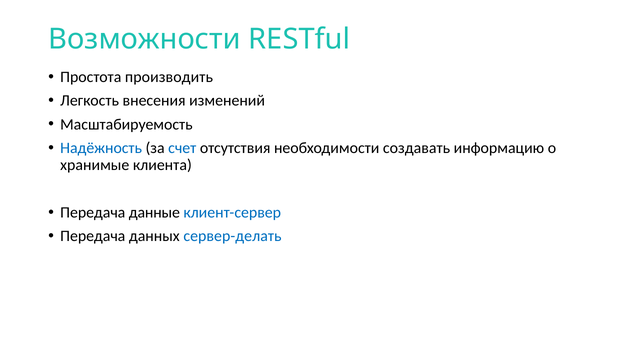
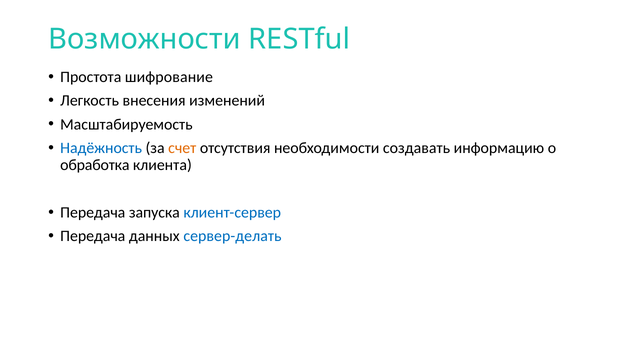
производить: производить -> шифрование
счет colour: blue -> orange
хранимые: хранимые -> обработка
данные: данные -> запуска
